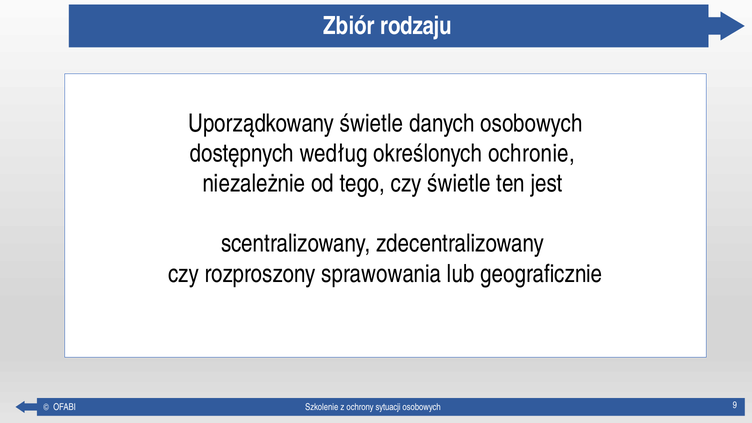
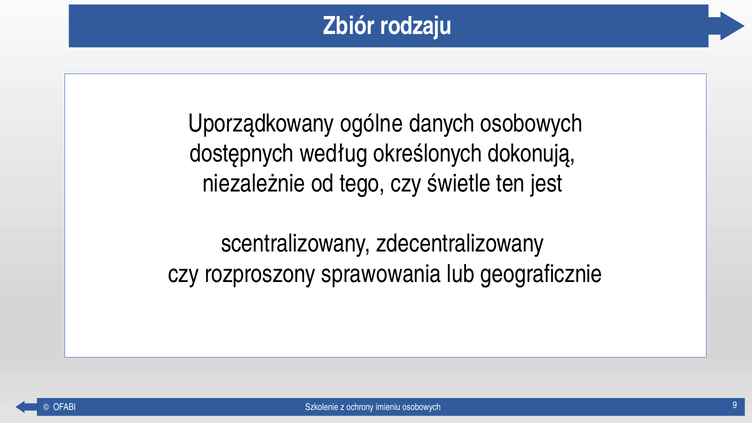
Uporządkowany świetle: świetle -> ogólne
ochronie: ochronie -> dokonują
sytuacji: sytuacji -> imieniu
